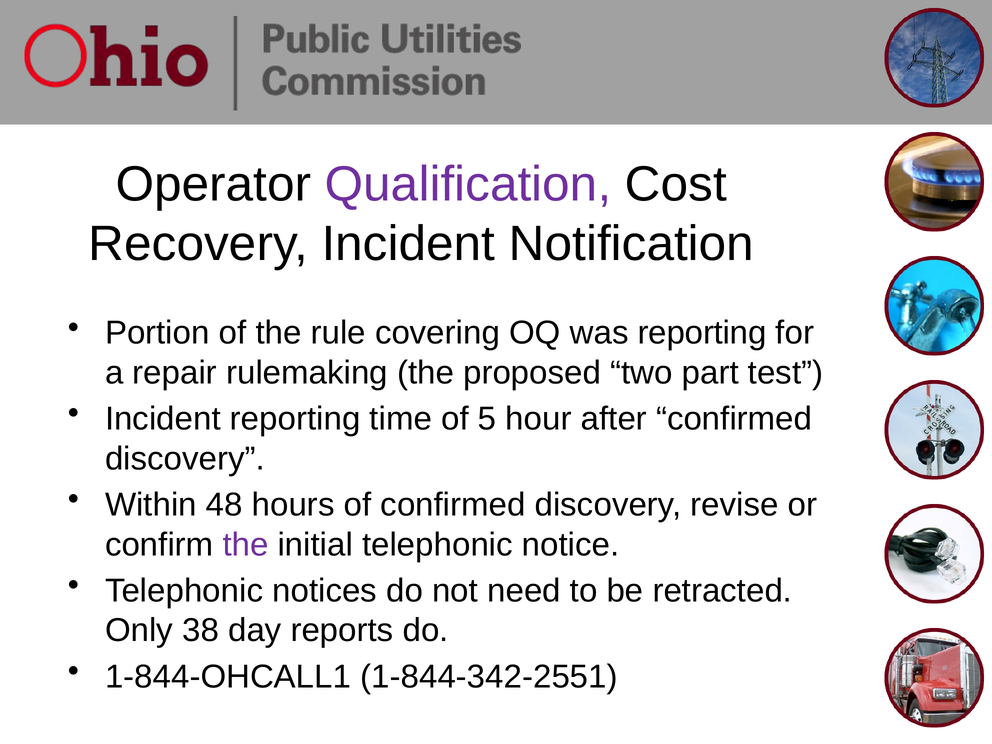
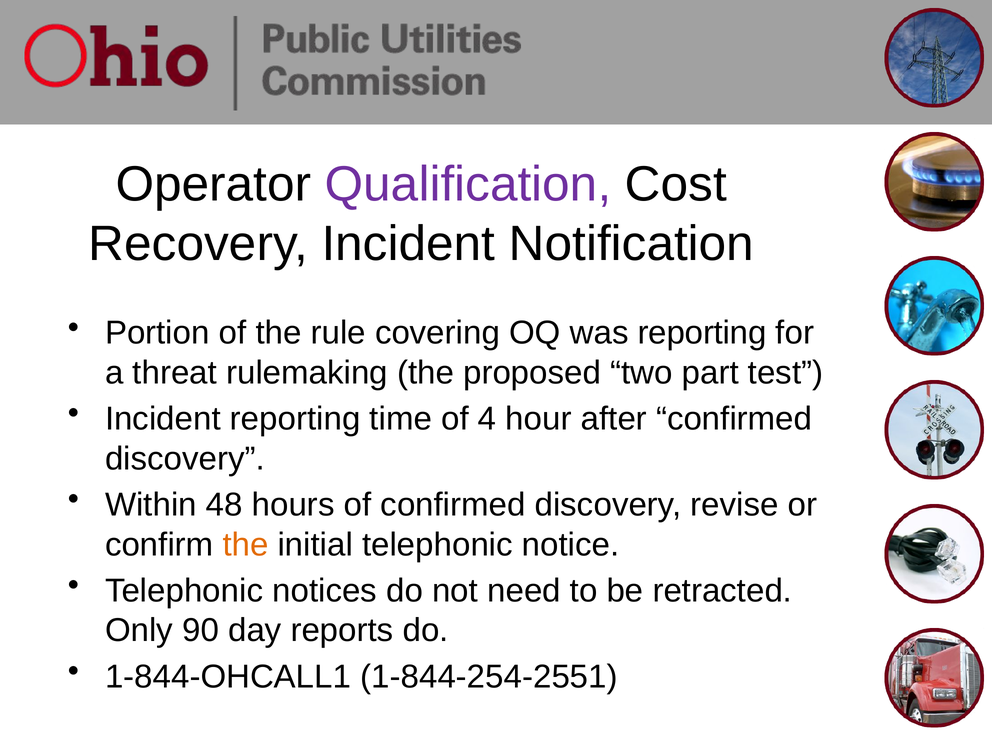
repair: repair -> threat
5: 5 -> 4
the at (246, 545) colour: purple -> orange
38: 38 -> 90
1-844-342-2551: 1-844-342-2551 -> 1-844-254-2551
